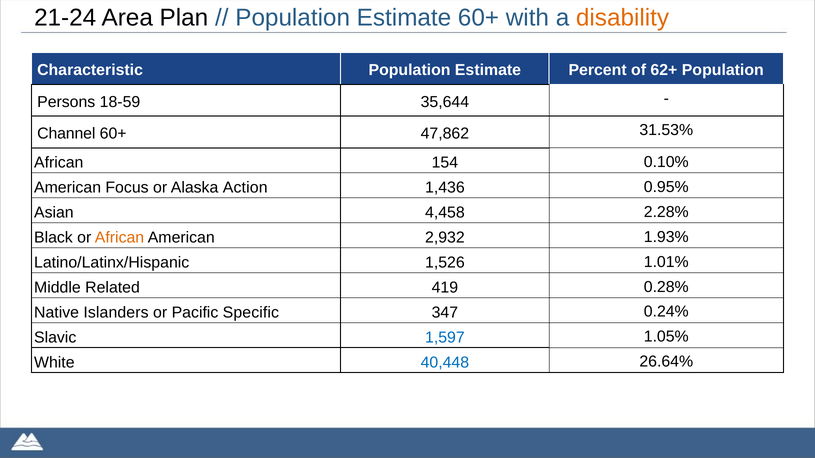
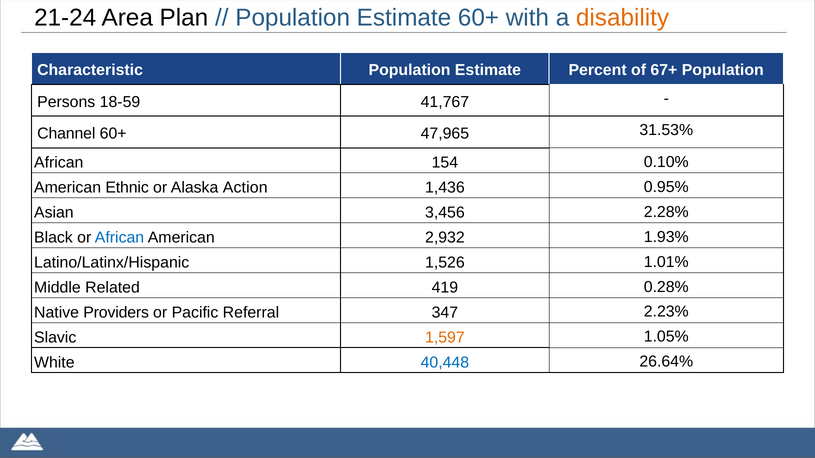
62+: 62+ -> 67+
35,644: 35,644 -> 41,767
47,862: 47,862 -> 47,965
Focus: Focus -> Ethnic
4,458: 4,458 -> 3,456
African at (120, 238) colour: orange -> blue
Islanders: Islanders -> Providers
Specific: Specific -> Referral
0.24%: 0.24% -> 2.23%
1,597 colour: blue -> orange
